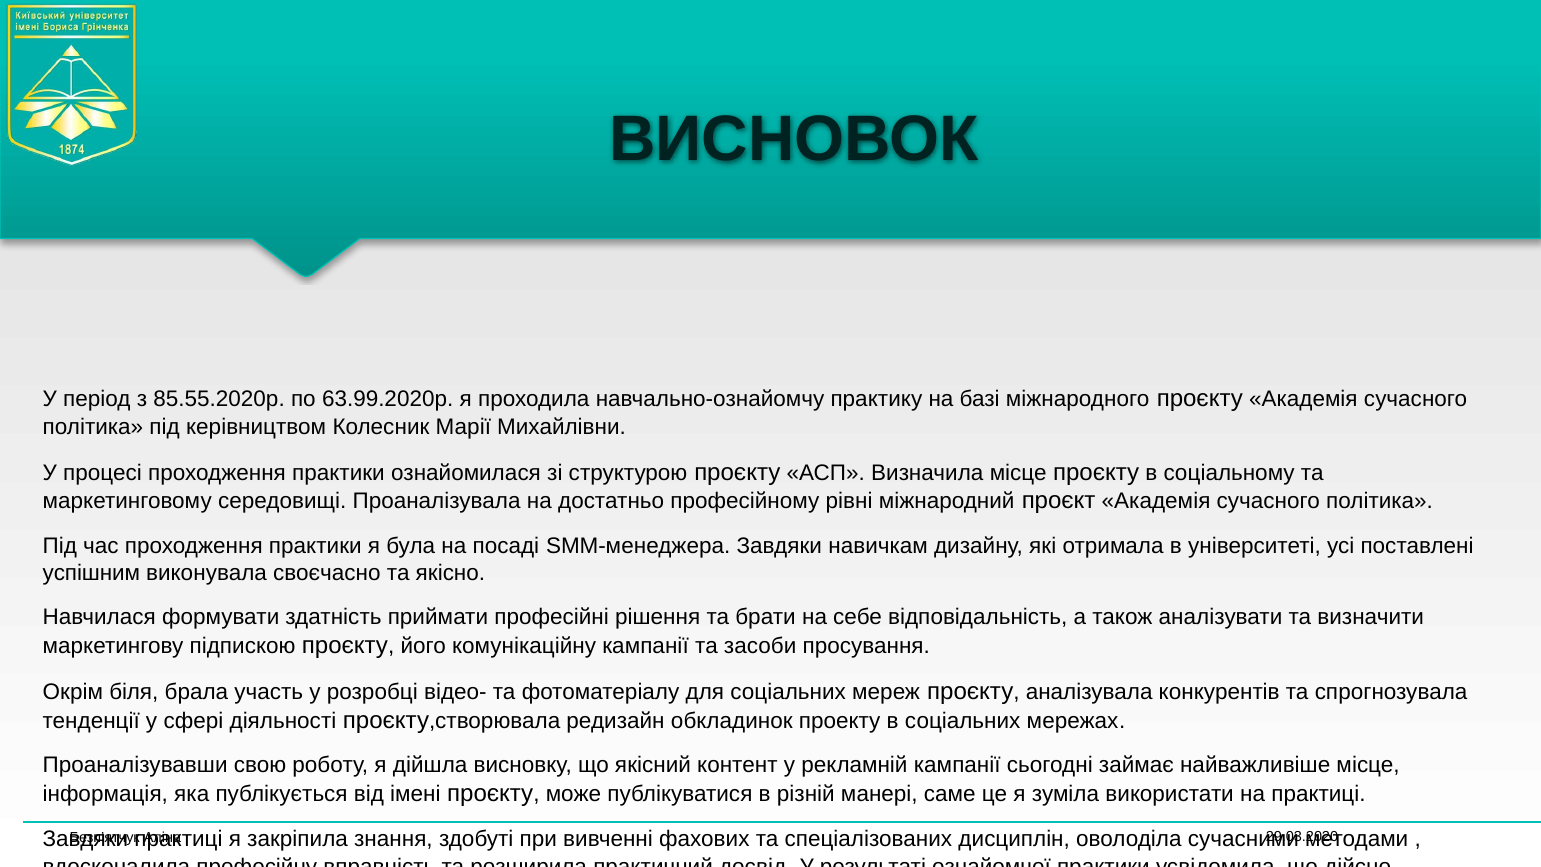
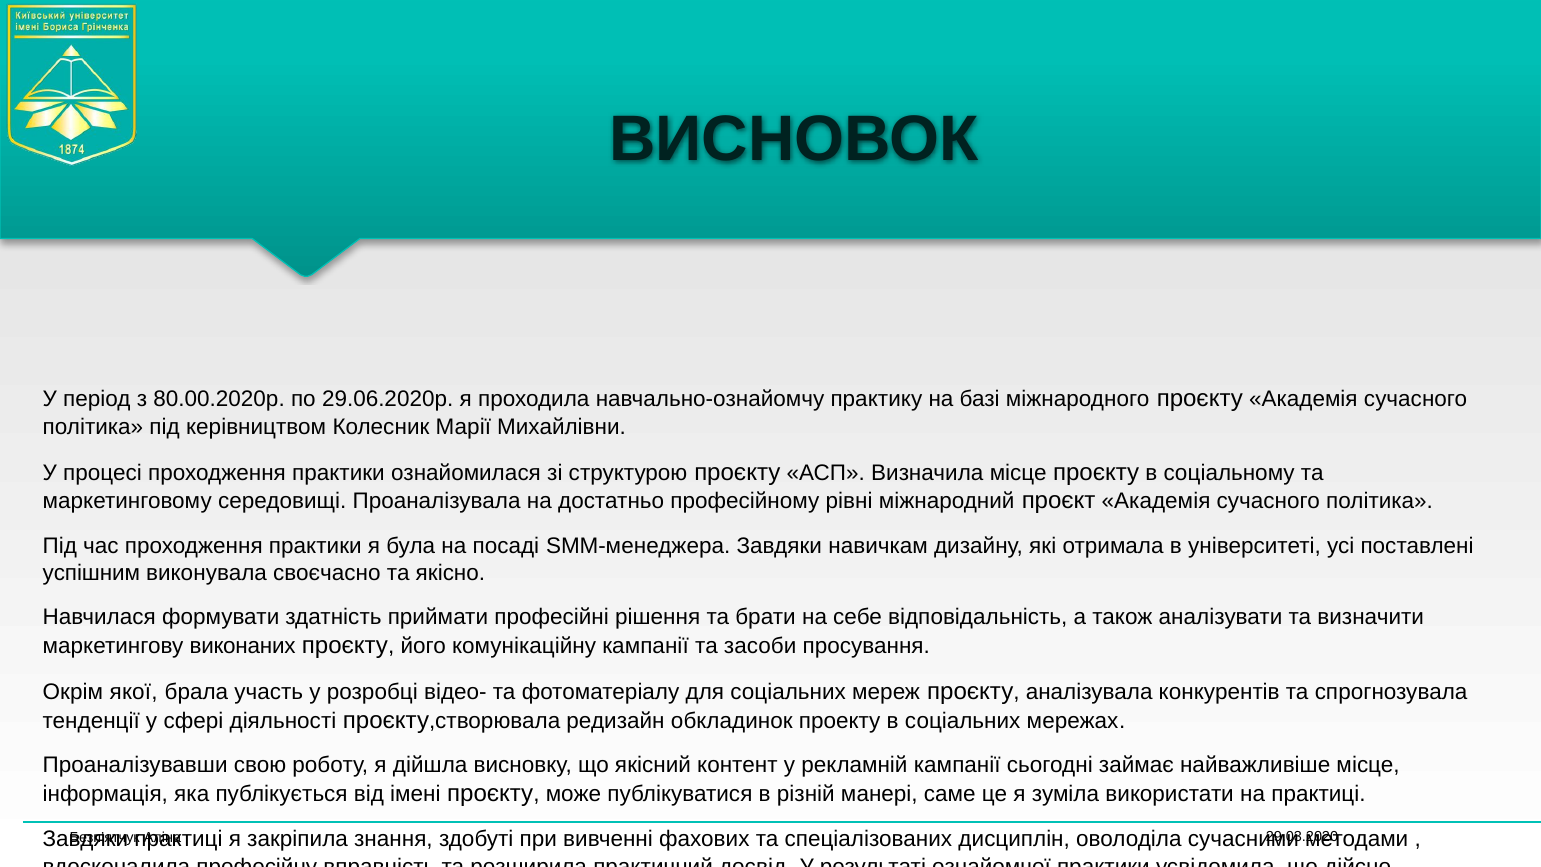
85.55.2020р: 85.55.2020р -> 80.00.2020р
63.99.2020р: 63.99.2020р -> 29.06.2020р
підпискою: підпискою -> виконаних
біля: біля -> якої
